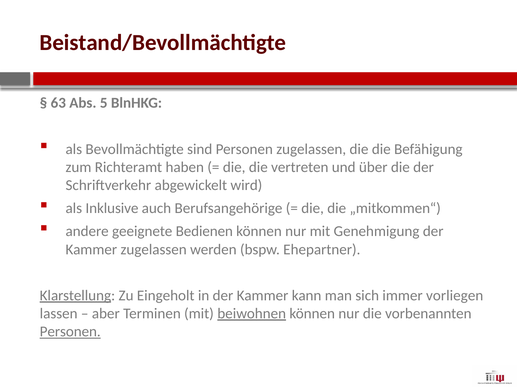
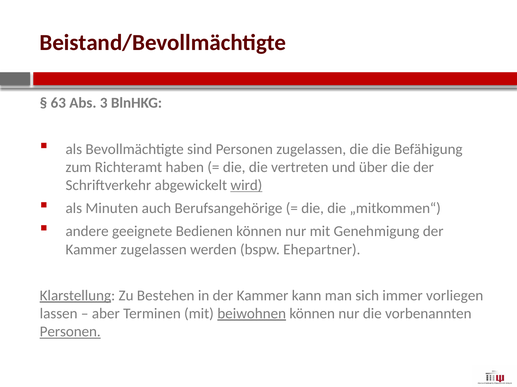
5: 5 -> 3
wird underline: none -> present
Inklusive: Inklusive -> Minuten
Eingeholt: Eingeholt -> Bestehen
